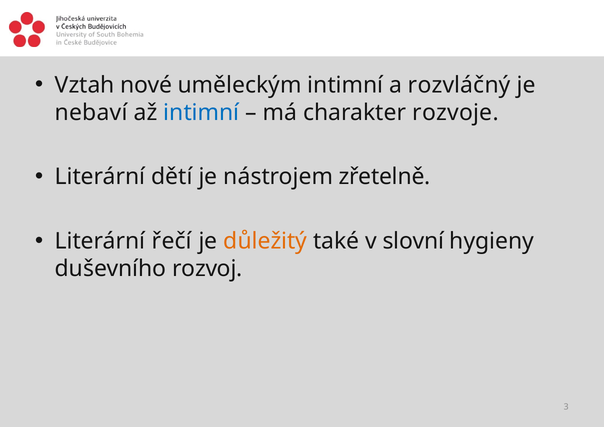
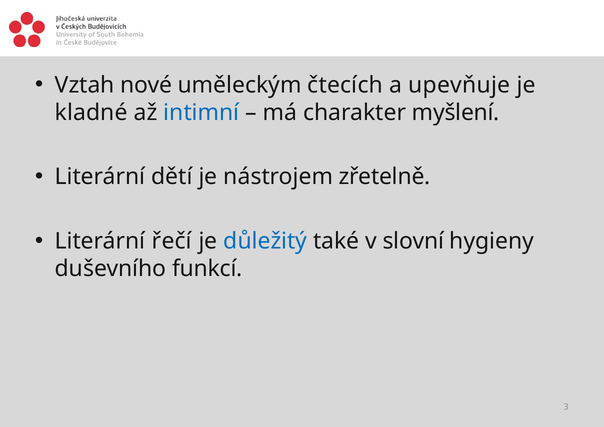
uměleckým intimní: intimní -> čtecích
rozvláčný: rozvláčný -> upevňuje
nebaví: nebaví -> kladné
rozvoje: rozvoje -> myšlení
důležitý colour: orange -> blue
rozvoj: rozvoj -> funkcí
